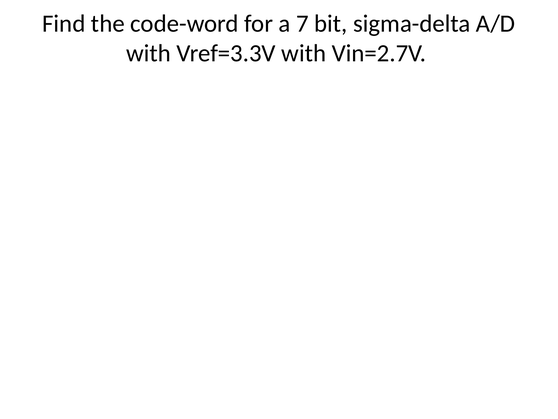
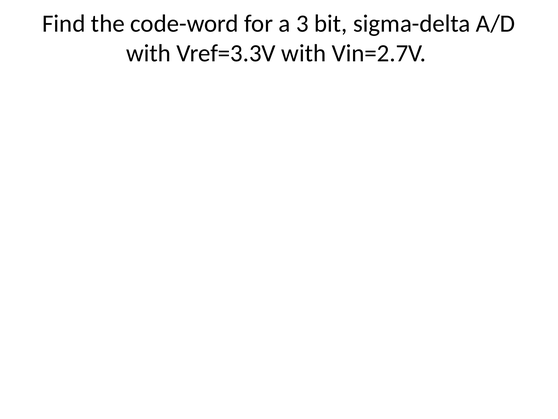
7: 7 -> 3
